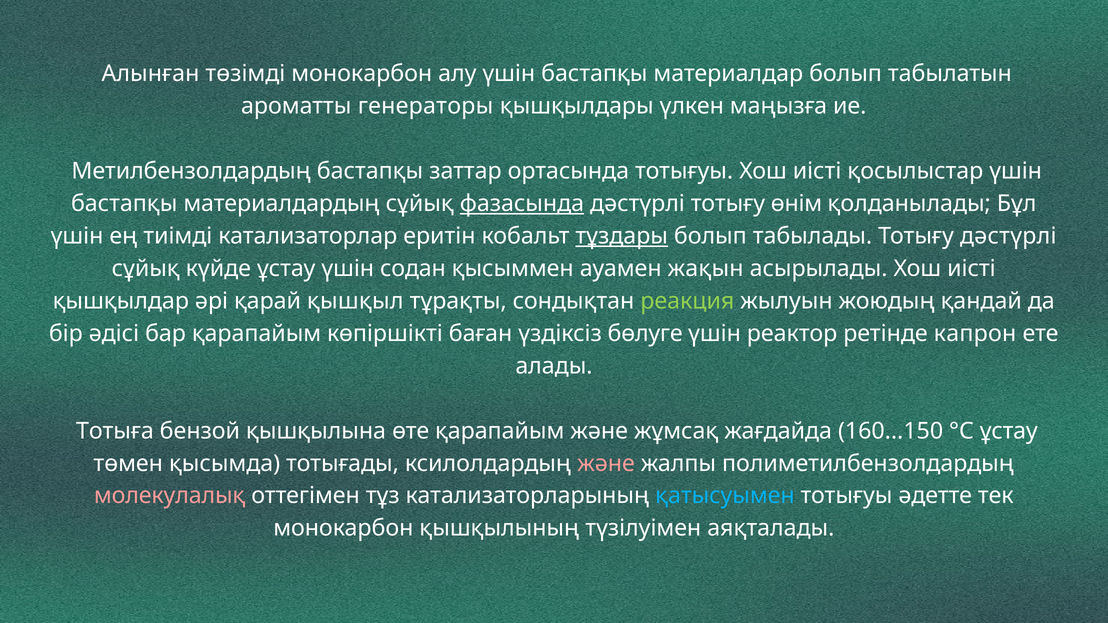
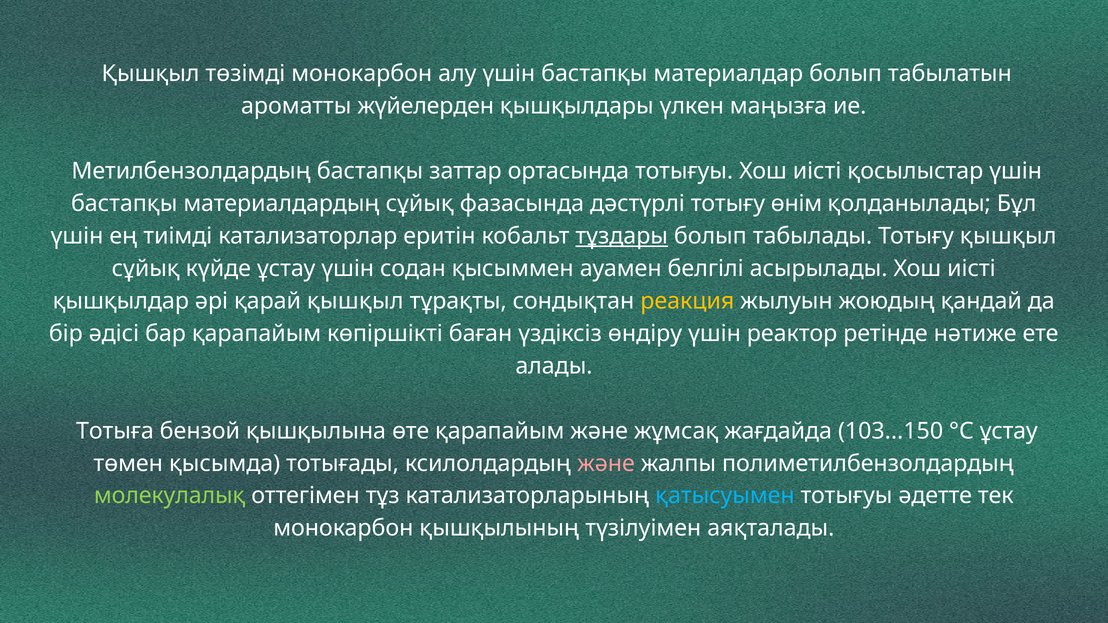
Алынған at (150, 74): Алынған -> Қышқыл
генераторы: генераторы -> жүйелерден
фазасында underline: present -> none
Тотығу дәстүрлі: дәстүрлі -> қышқыл
жақын: жақын -> белгілі
реакция colour: light green -> yellow
бөлуге: бөлуге -> өндіру
капрон: капрон -> нәтиже
160...150: 160...150 -> 103...150
молекулалық colour: pink -> light green
